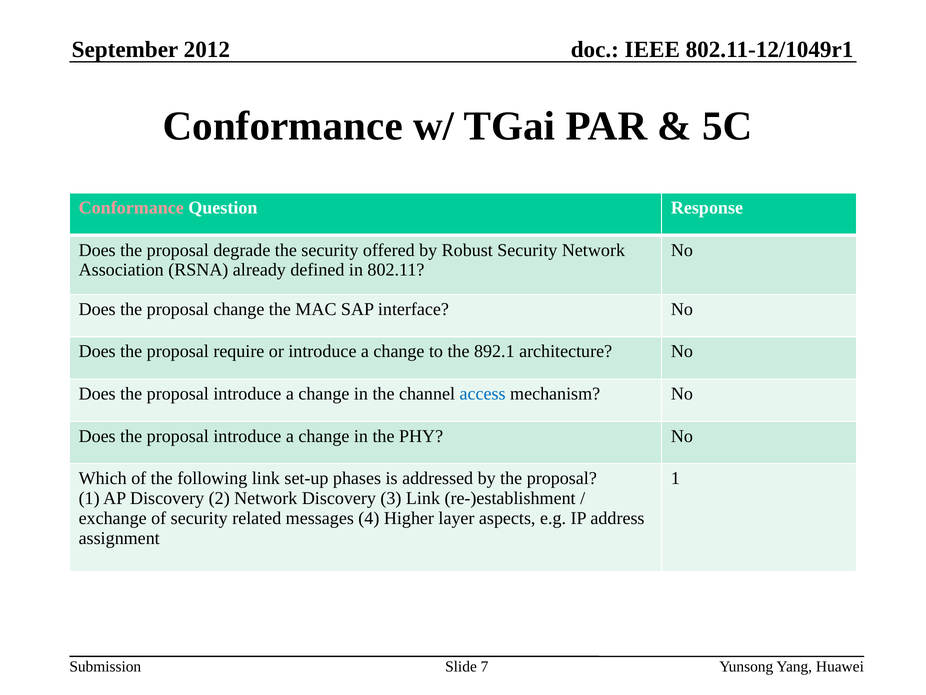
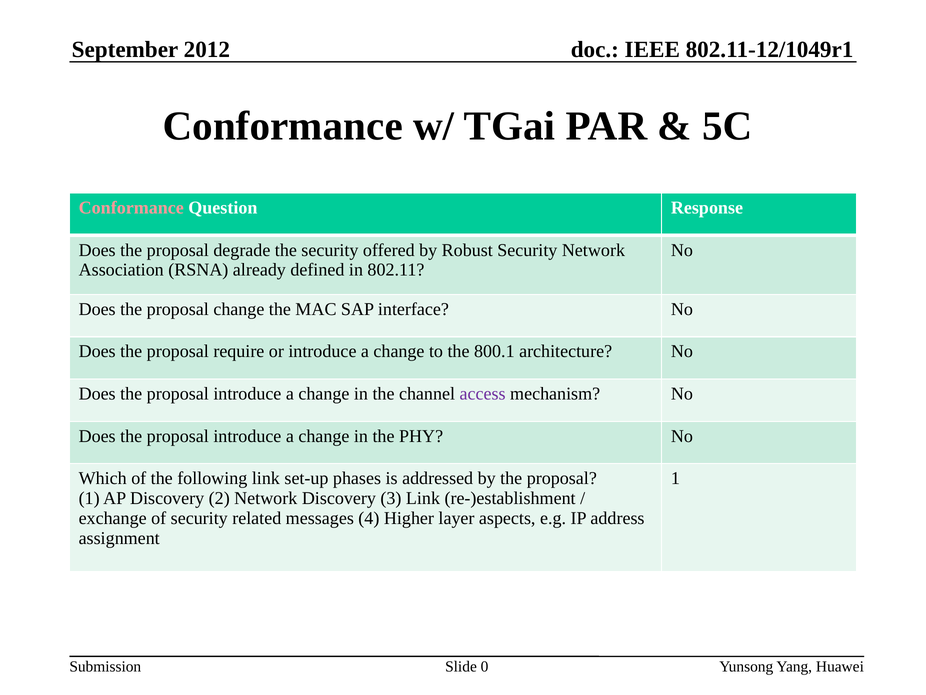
892.1: 892.1 -> 800.1
access colour: blue -> purple
7: 7 -> 0
